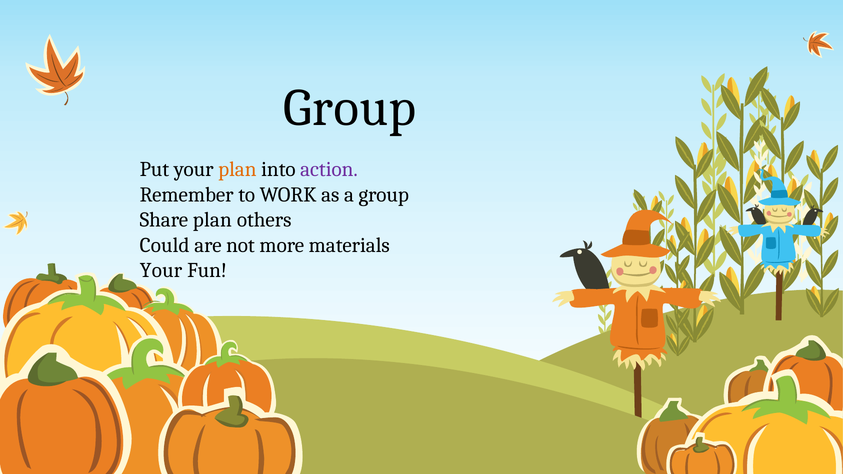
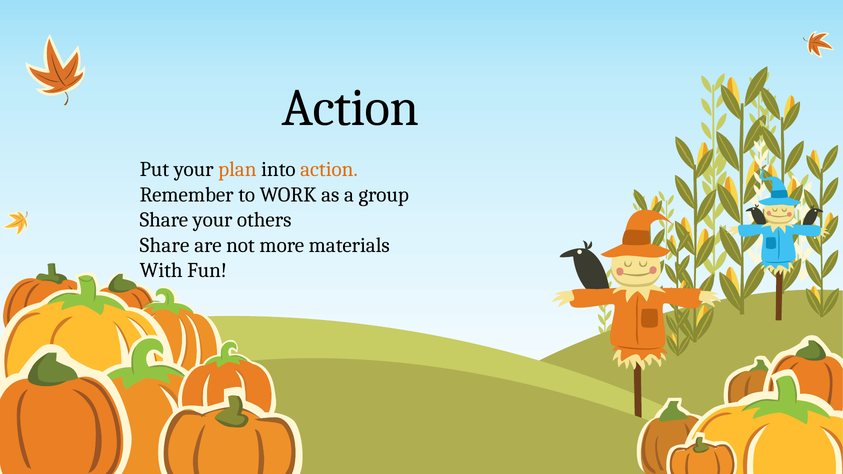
Group at (350, 108): Group -> Action
action at (329, 169) colour: purple -> orange
Share plan: plan -> your
Could at (165, 245): Could -> Share
Your at (161, 271): Your -> With
